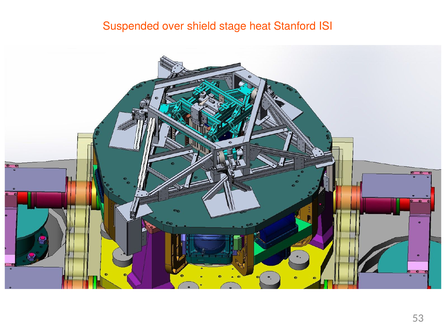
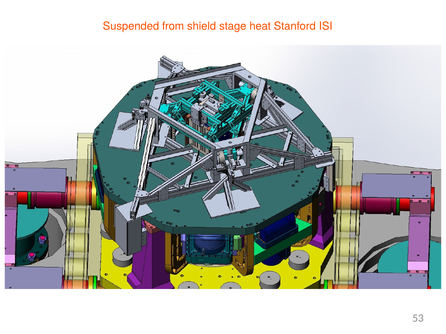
over: over -> from
